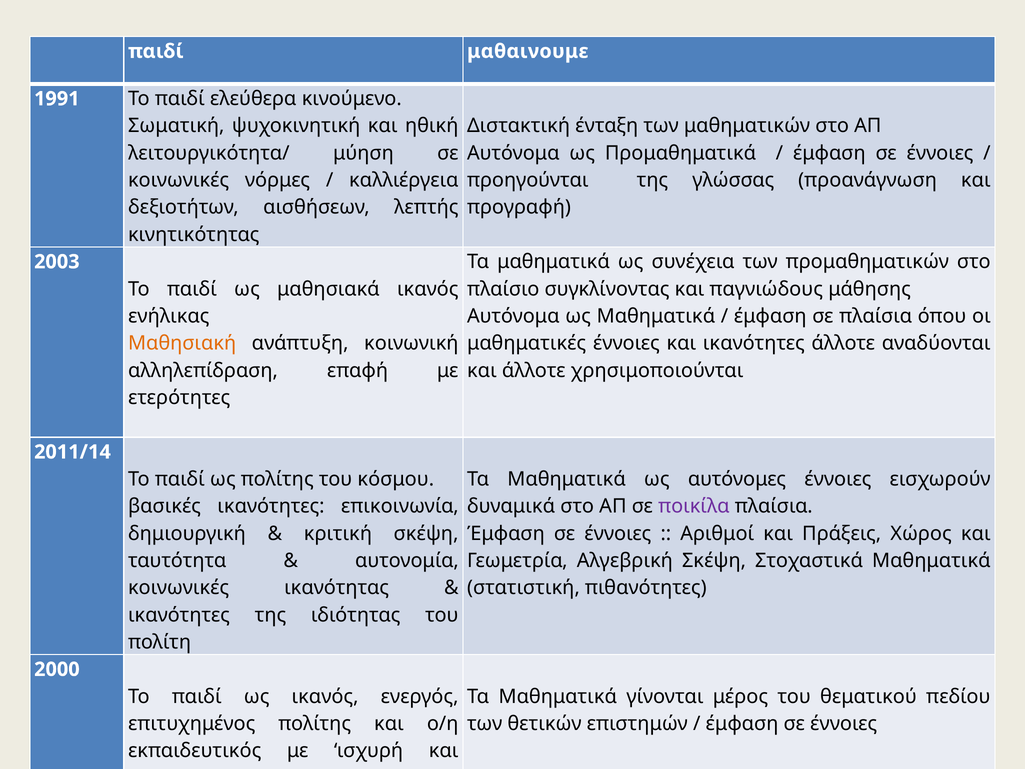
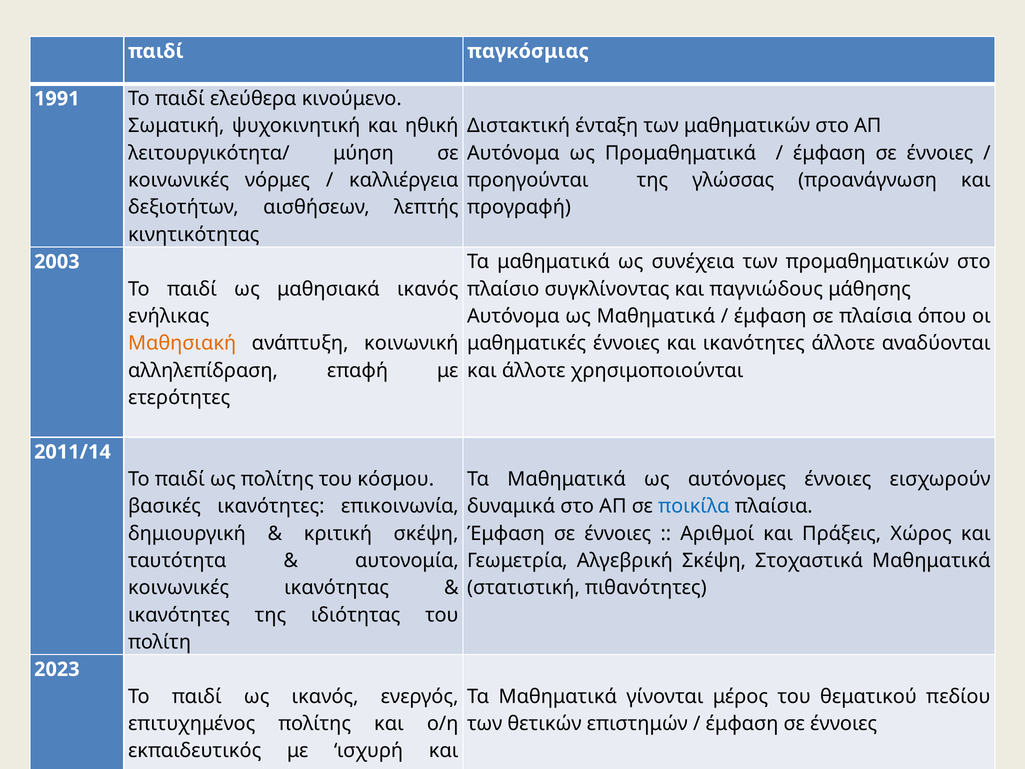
μαθαινουμε: μαθαινουμε -> παγκόσμιας
ποικίλα colour: purple -> blue
2000: 2000 -> 2023
